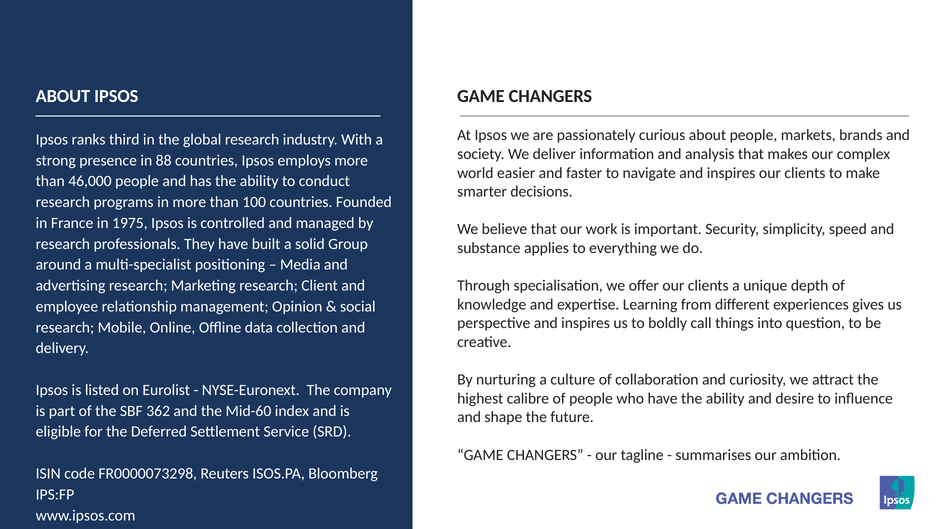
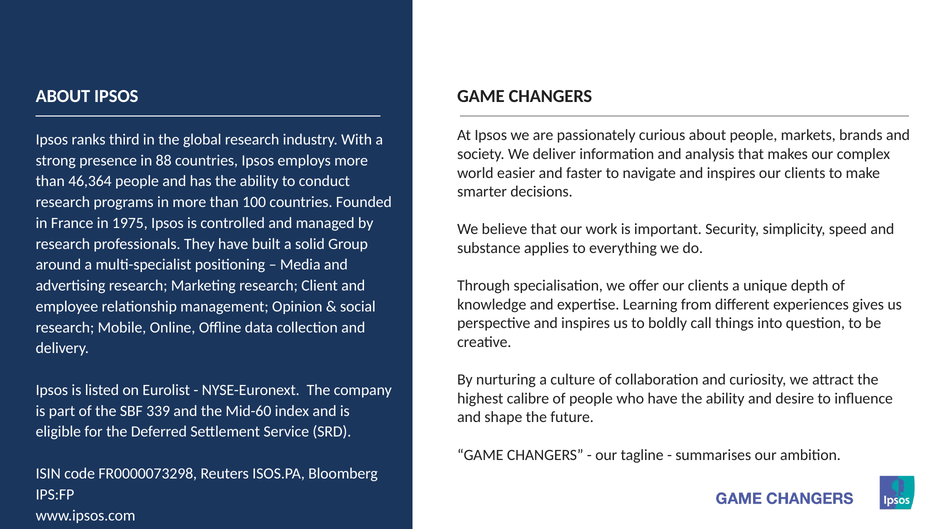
46,000: 46,000 -> 46,364
362: 362 -> 339
